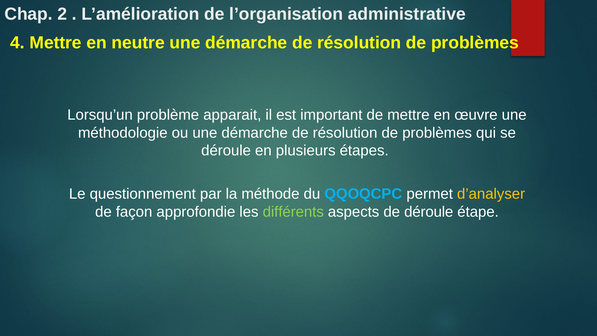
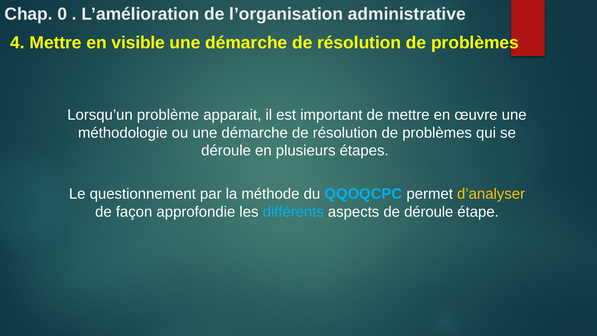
2: 2 -> 0
neutre: neutre -> visible
différents colour: light green -> light blue
